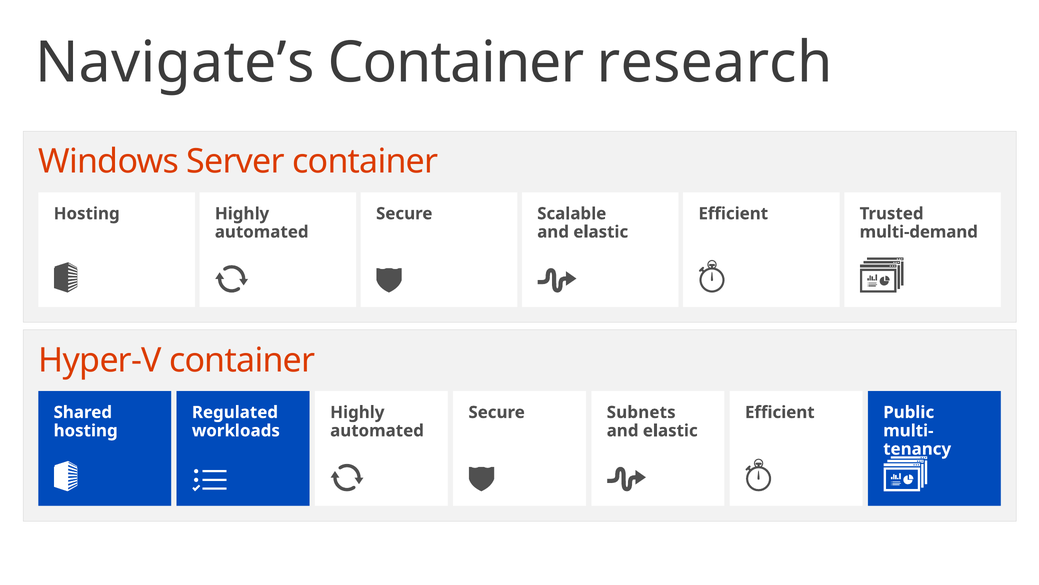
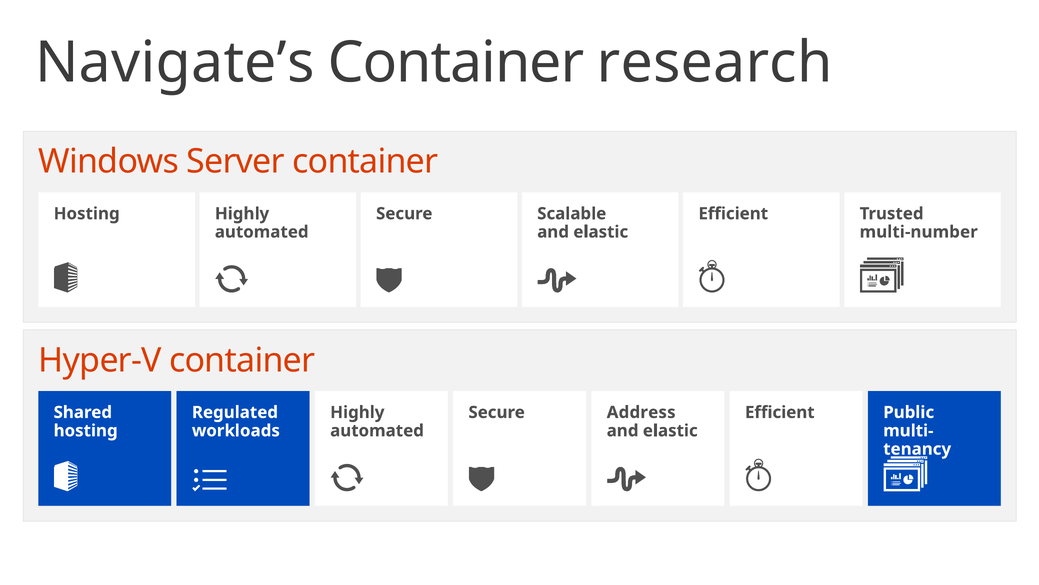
multi-demand: multi-demand -> multi-number
Subnets: Subnets -> Address
